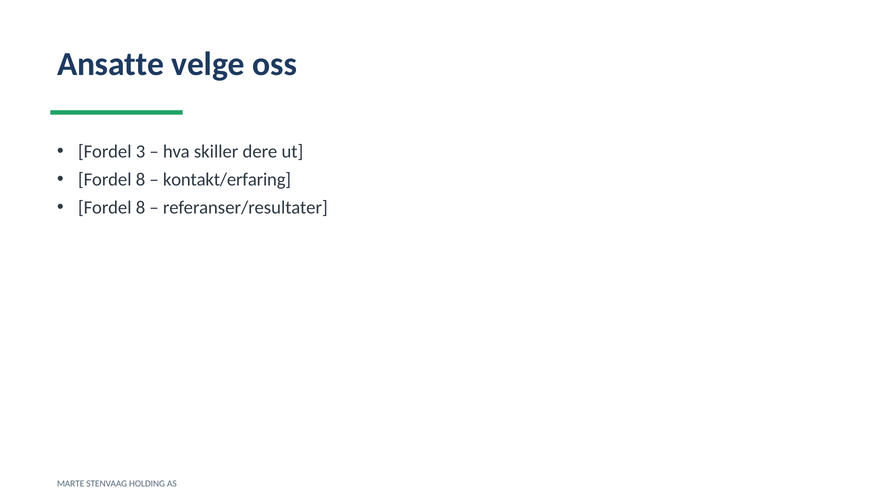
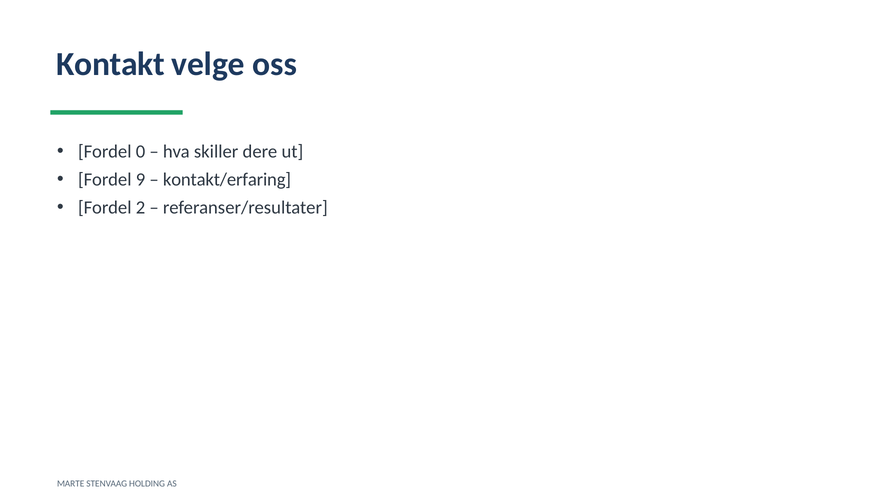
Ansatte: Ansatte -> Kontakt
3: 3 -> 0
8 at (141, 180): 8 -> 9
8 at (141, 208): 8 -> 2
